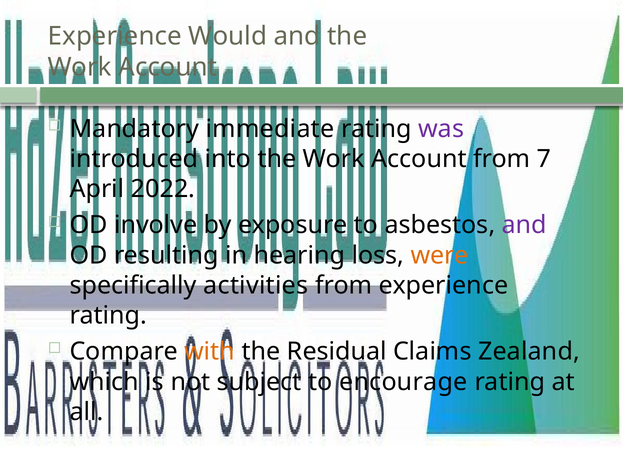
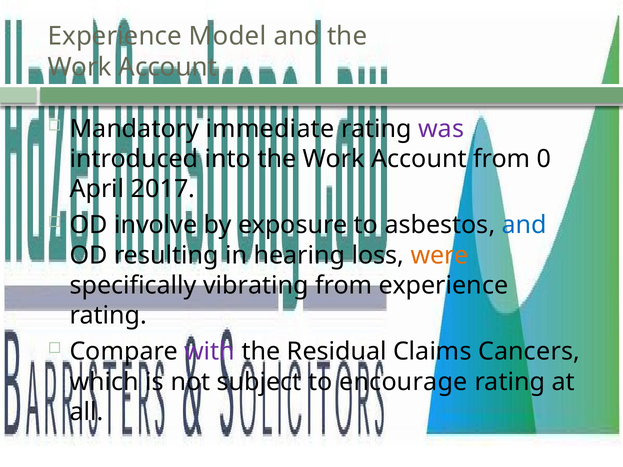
Would: Would -> Model
7: 7 -> 0
2022: 2022 -> 2017
and at (524, 225) colour: purple -> blue
activities: activities -> vibrating
with colour: orange -> purple
Zealand: Zealand -> Cancers
